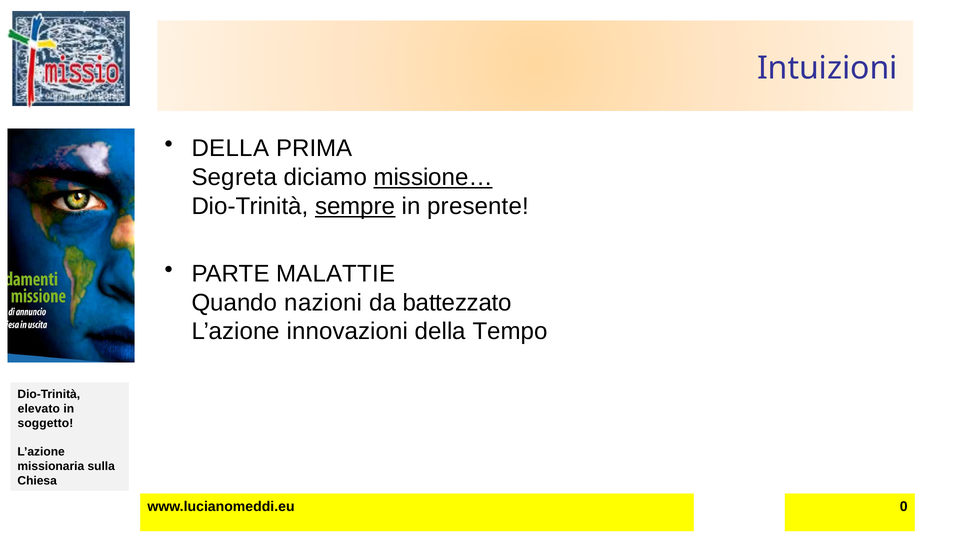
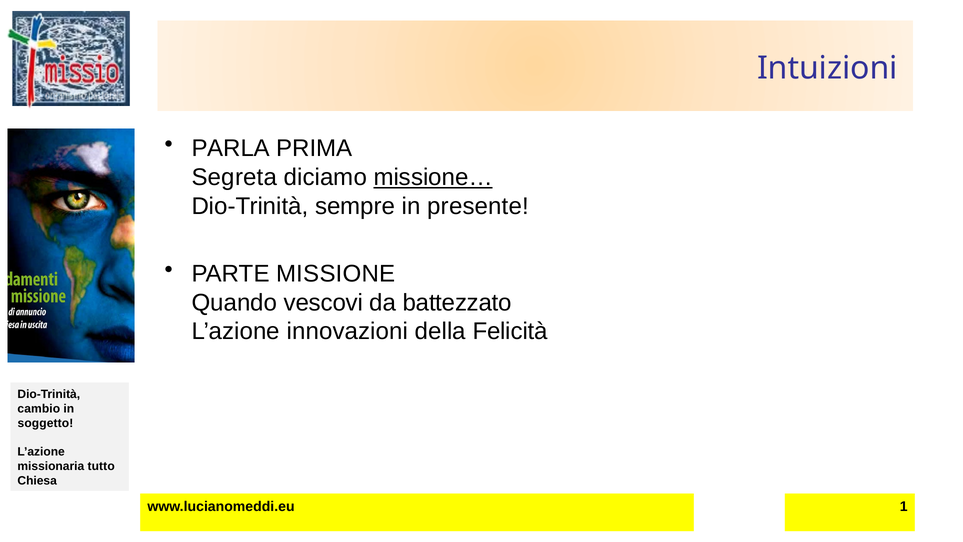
DELLA at (230, 148): DELLA -> PARLA
sempre underline: present -> none
MALATTIE: MALATTIE -> MISSIONE
nazioni: nazioni -> vescovi
Tempo: Tempo -> Felicità
elevato: elevato -> cambio
sulla: sulla -> tutto
0: 0 -> 1
